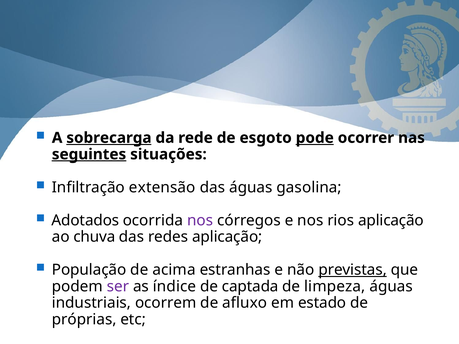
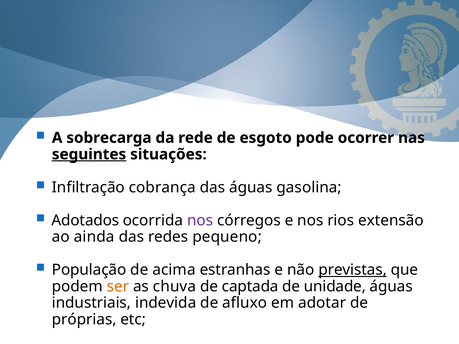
sobrecarga underline: present -> none
pode underline: present -> none
extensão: extensão -> cobrança
rios aplicação: aplicação -> extensão
chuva: chuva -> ainda
redes aplicação: aplicação -> pequeno
ser colour: purple -> orange
índice: índice -> chuva
limpeza: limpeza -> unidade
ocorrem: ocorrem -> indevida
estado: estado -> adotar
